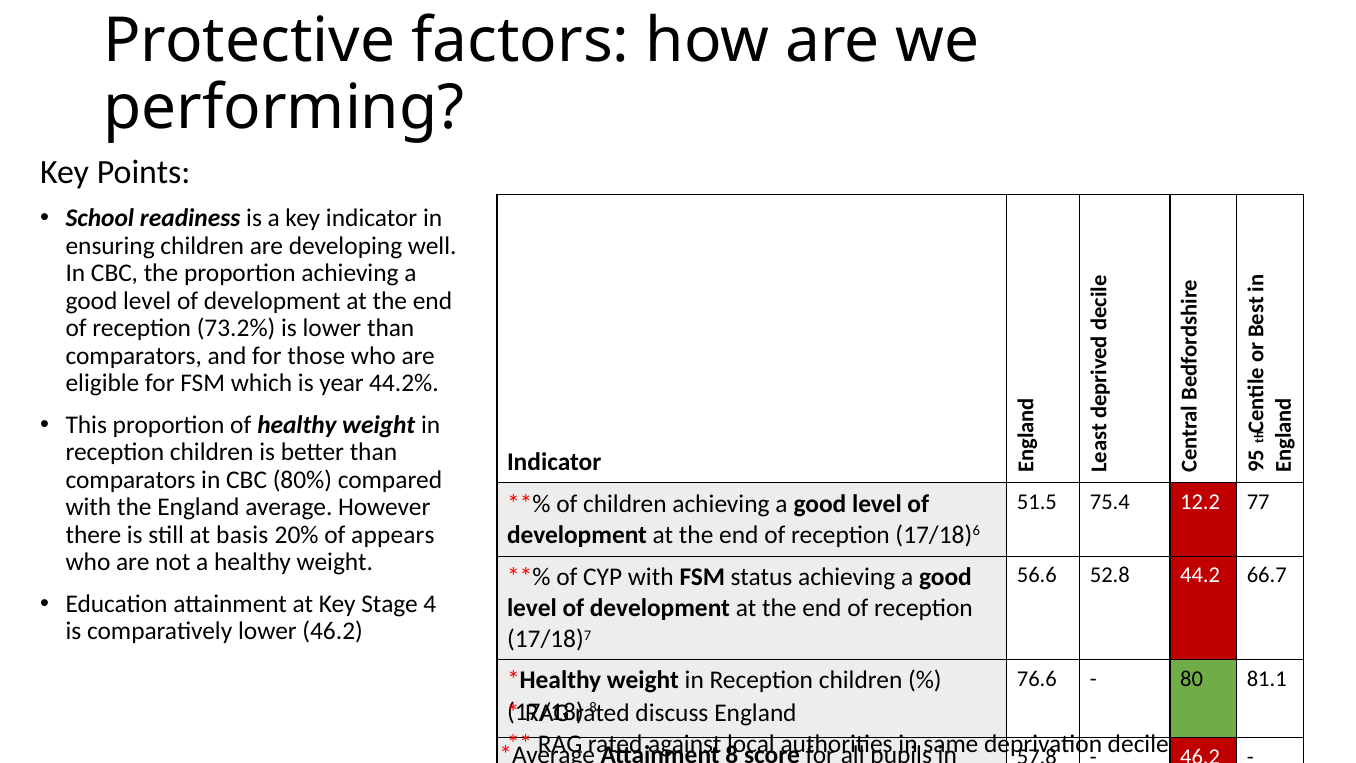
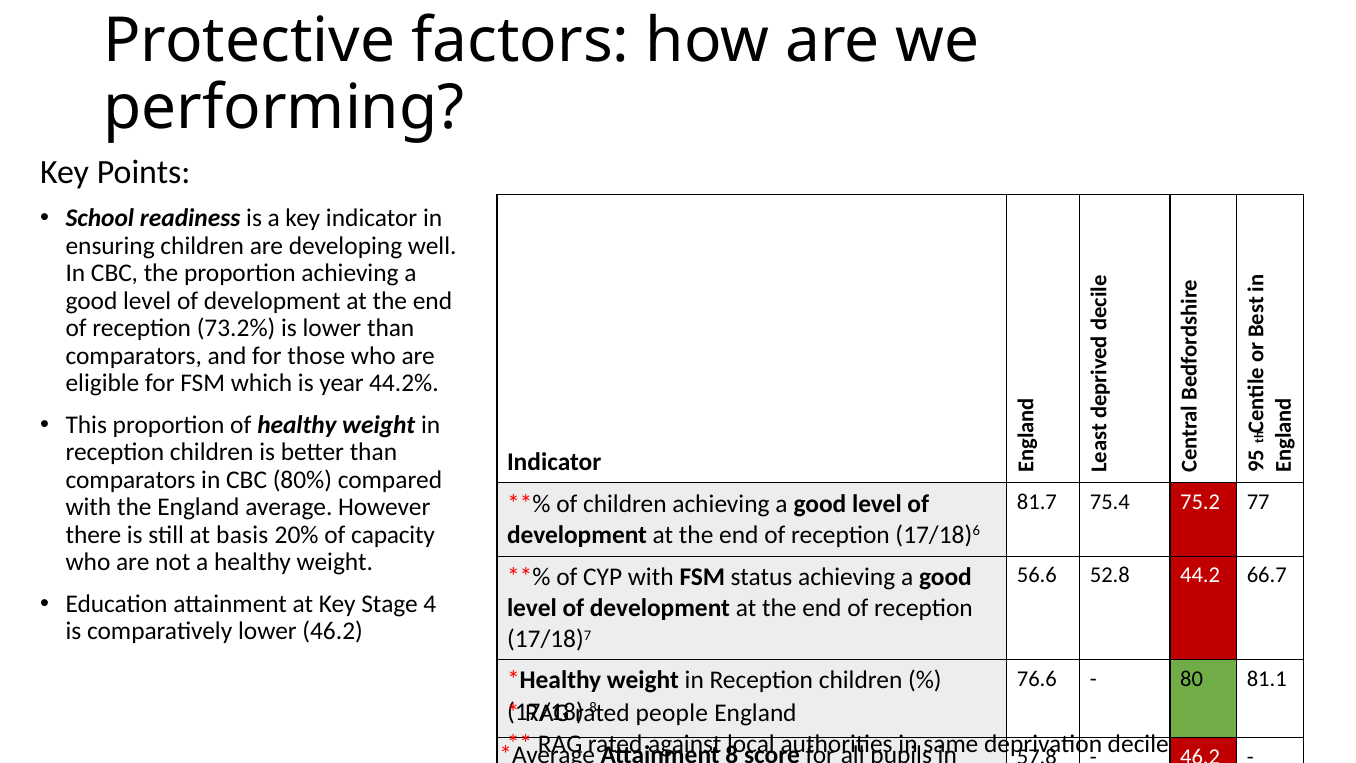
51.5: 51.5 -> 81.7
12.2: 12.2 -> 75.2
appears: appears -> capacity
discuss: discuss -> people
